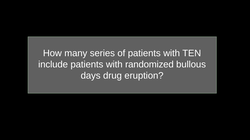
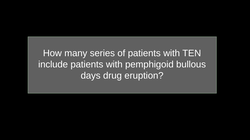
randomized: randomized -> pemphigoid
